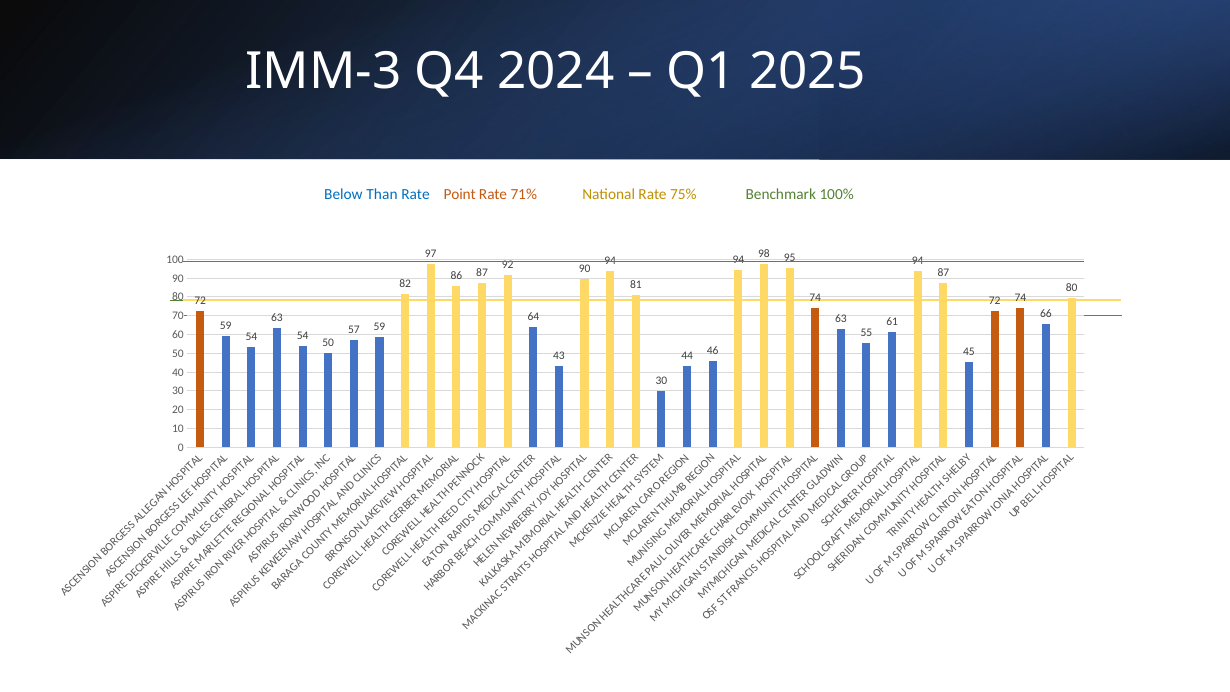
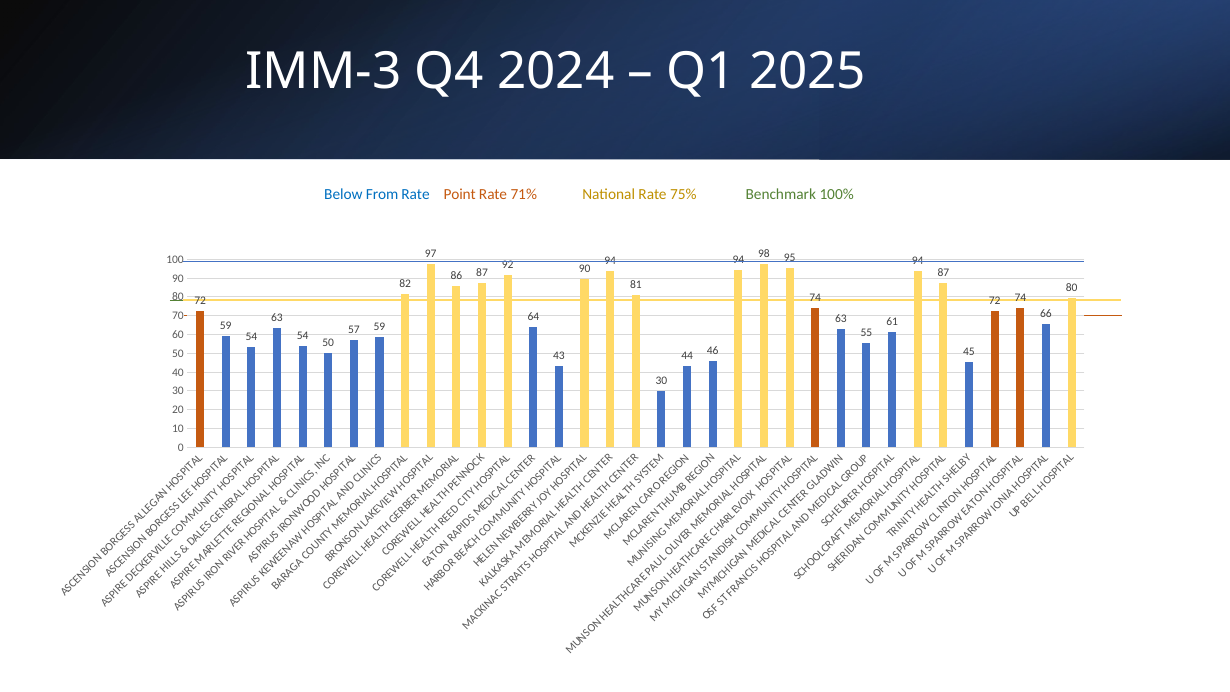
Than: Than -> From
